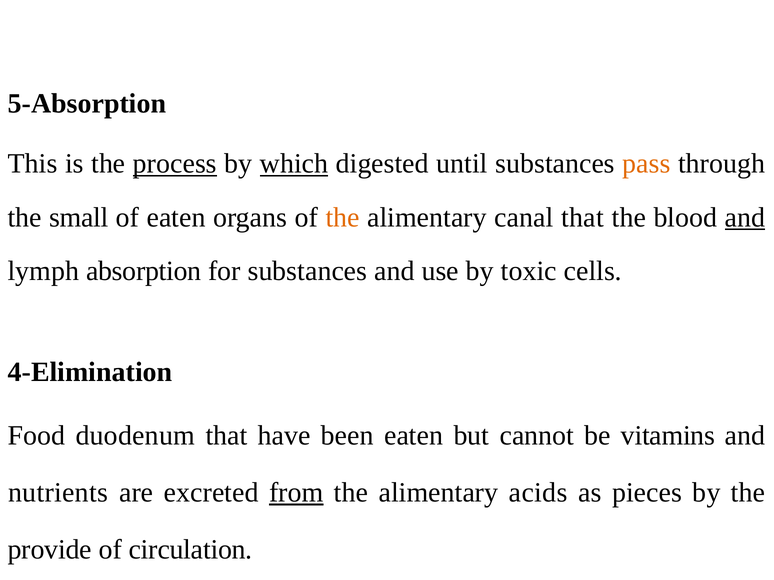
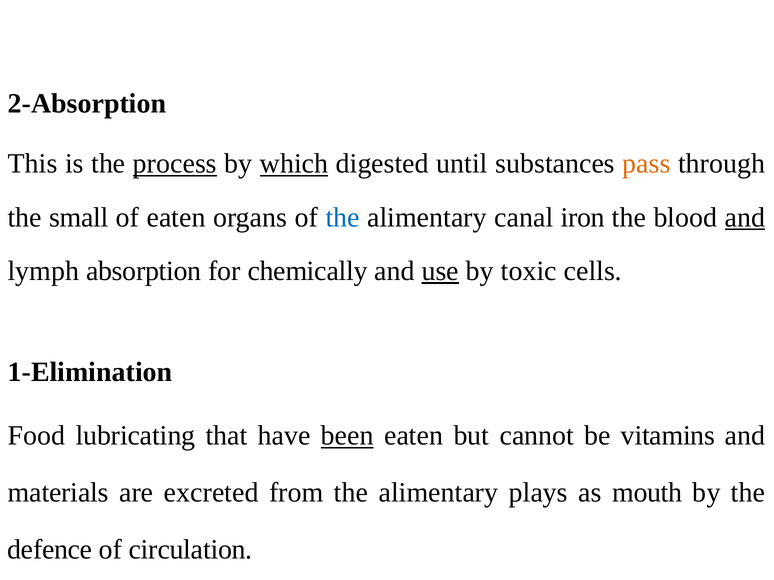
5-Absorption: 5-Absorption -> 2-Absorption
the at (343, 218) colour: orange -> blue
canal that: that -> iron
for substances: substances -> chemically
use underline: none -> present
4-Elimination: 4-Elimination -> 1-Elimination
duodenum: duodenum -> lubricating
been underline: none -> present
nutrients: nutrients -> materials
from underline: present -> none
acids: acids -> plays
pieces: pieces -> mouth
provide: provide -> defence
